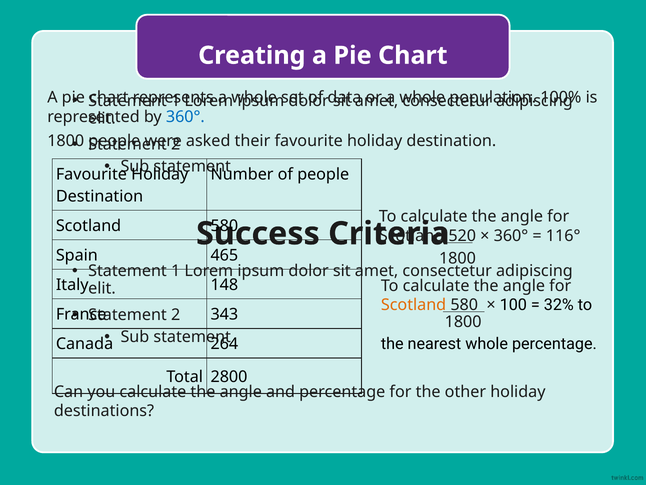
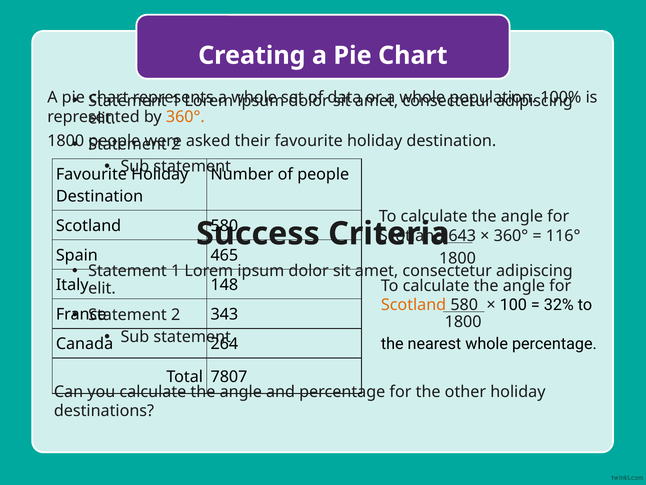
360° at (185, 117) colour: blue -> orange
520: 520 -> 643
2800: 2800 -> 7807
